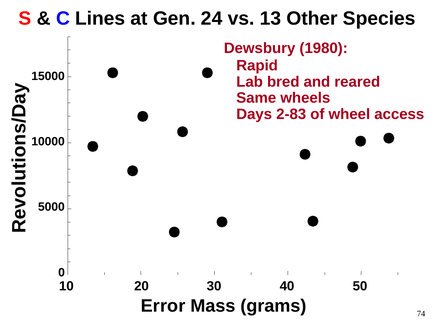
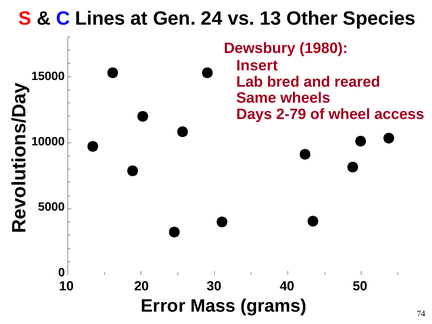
Rapid: Rapid -> Insert
2-83: 2-83 -> 2-79
